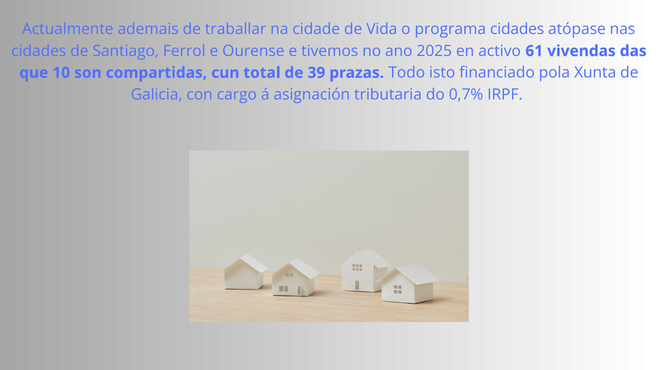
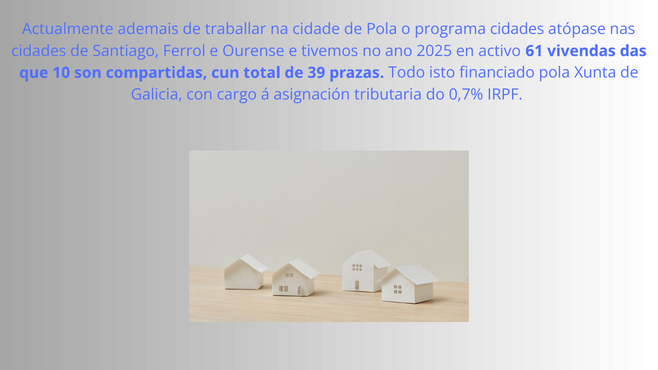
de Vida: Vida -> Pola
